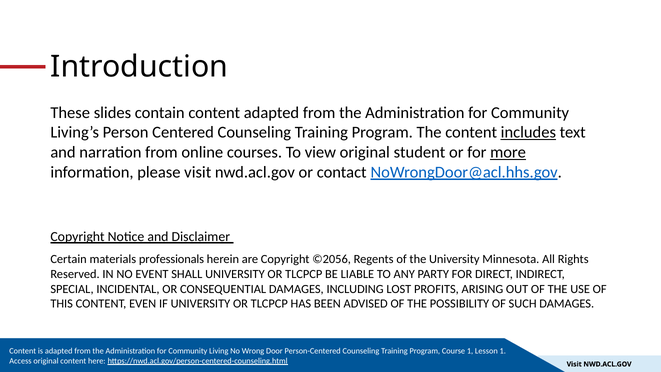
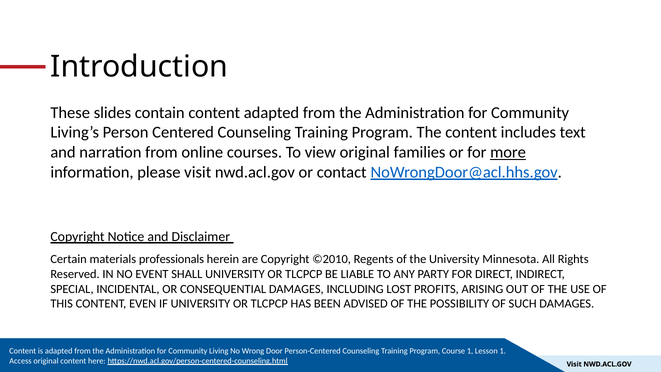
includes underline: present -> none
student: student -> families
©2056: ©2056 -> ©2010
